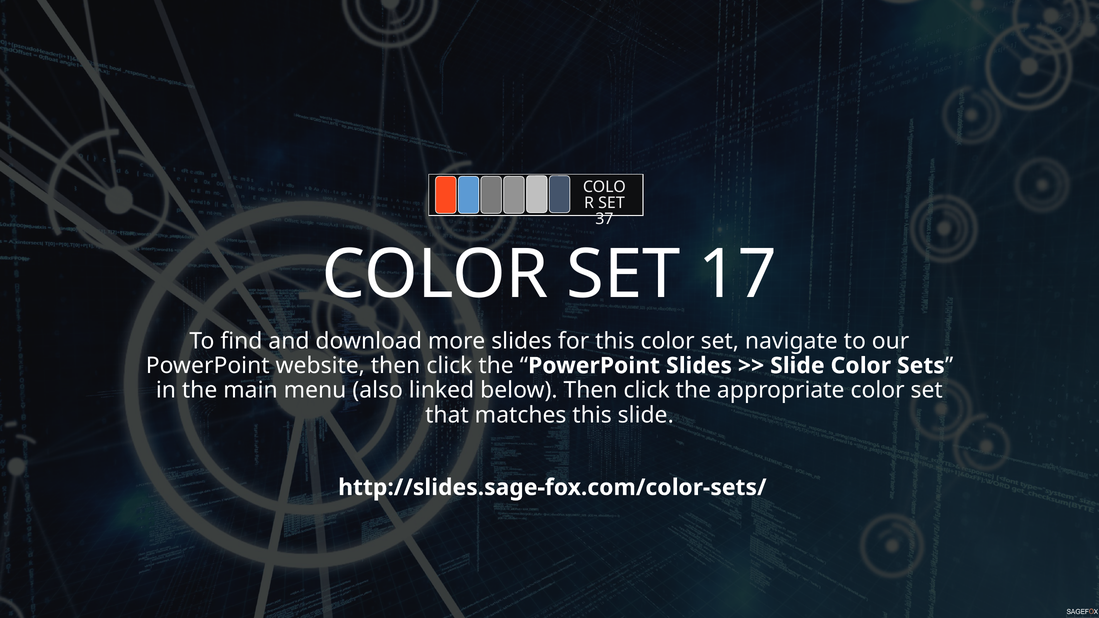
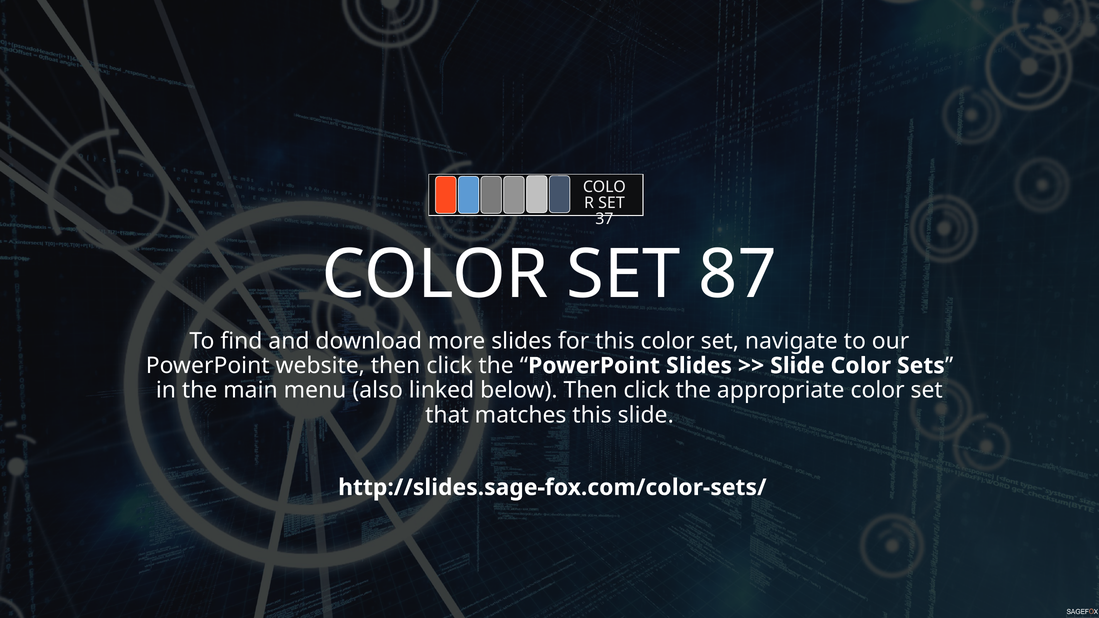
17: 17 -> 87
